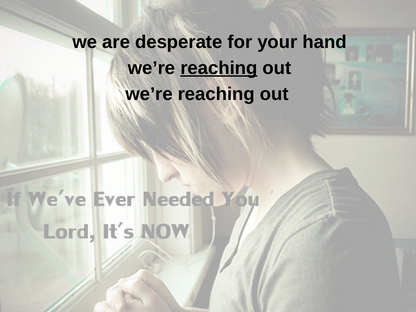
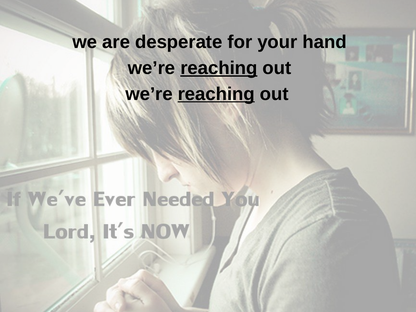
reaching at (216, 94) underline: none -> present
